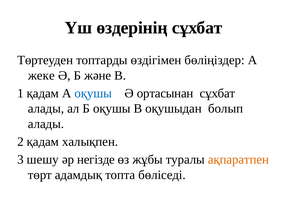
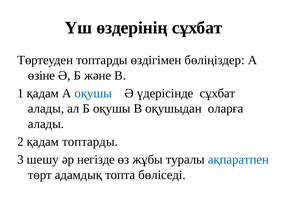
жеке: жеке -> өзіне
ортасынан: ортасынан -> үдерісінде
болып: болып -> оларға
қадам халықпен: халықпен -> топтарды
ақпаратпен colour: orange -> blue
